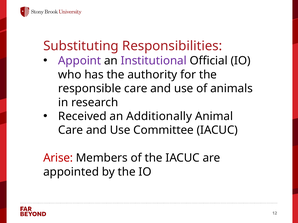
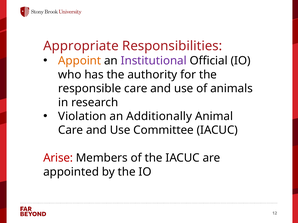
Substituting: Substituting -> Appropriate
Appoint colour: purple -> orange
Received: Received -> Violation
